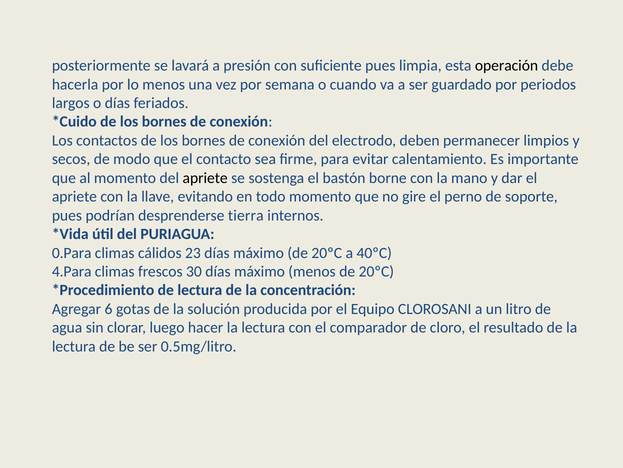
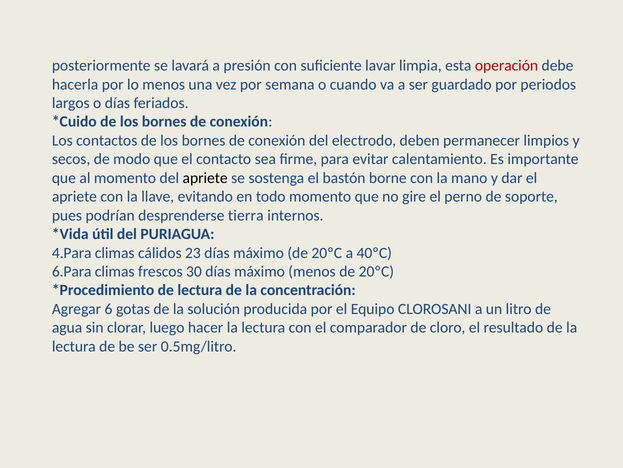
suficiente pues: pues -> lavar
operación colour: black -> red
0.Para: 0.Para -> 4.Para
4.Para: 4.Para -> 6.Para
